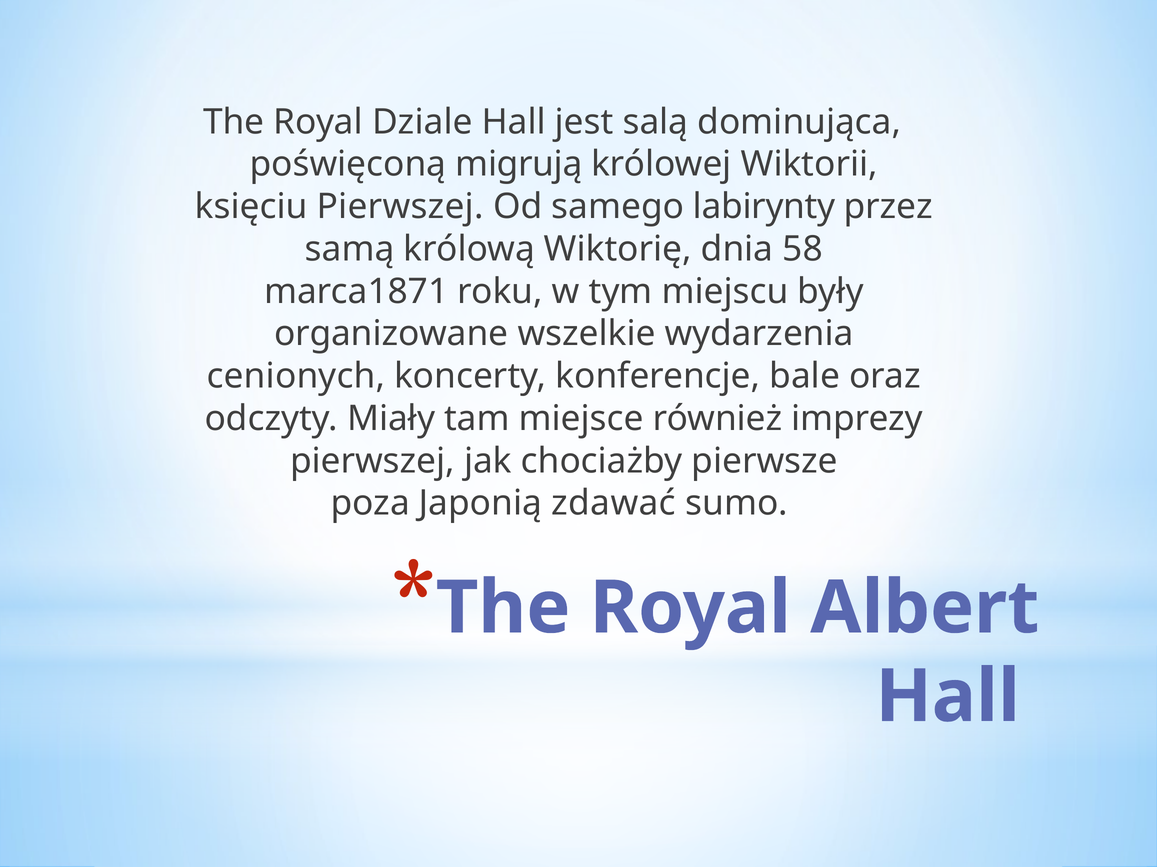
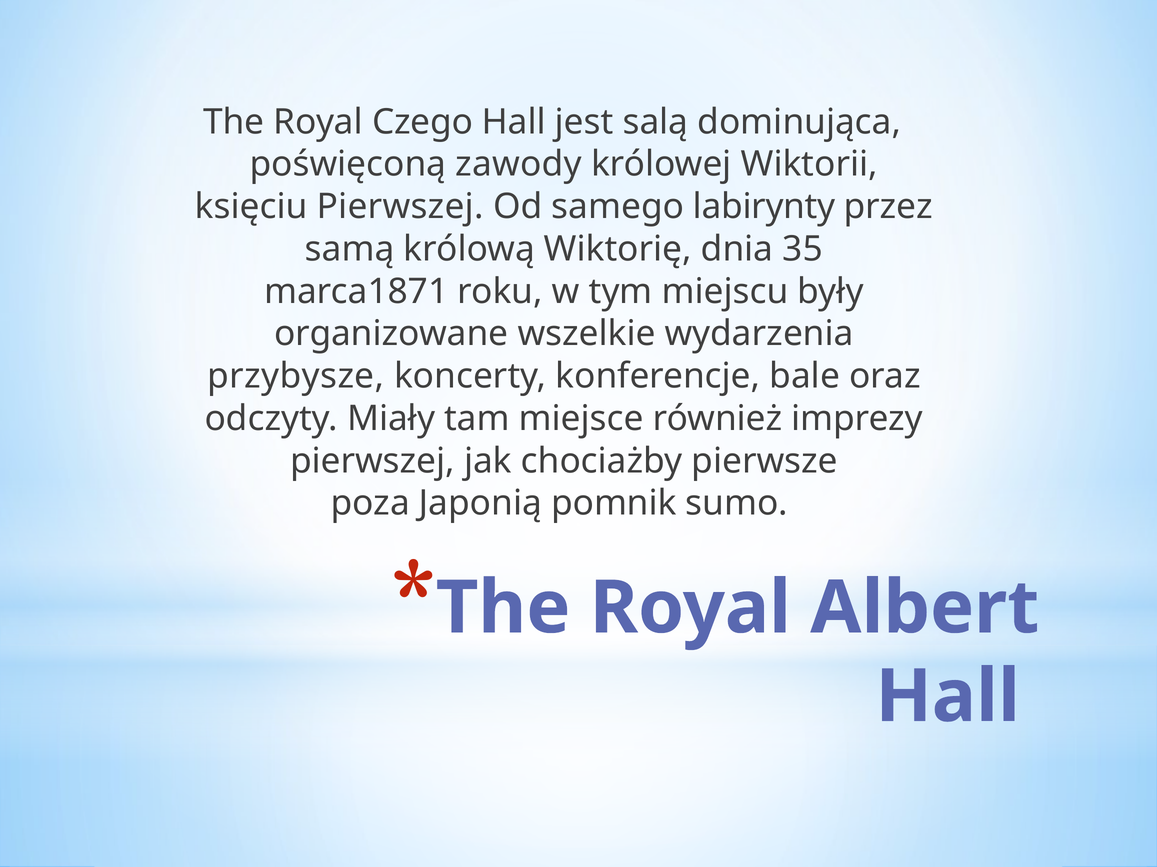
Dziale: Dziale -> Czego
migrują: migrują -> zawody
58: 58 -> 35
cenionych: cenionych -> przybysze
zdawać: zdawać -> pomnik
